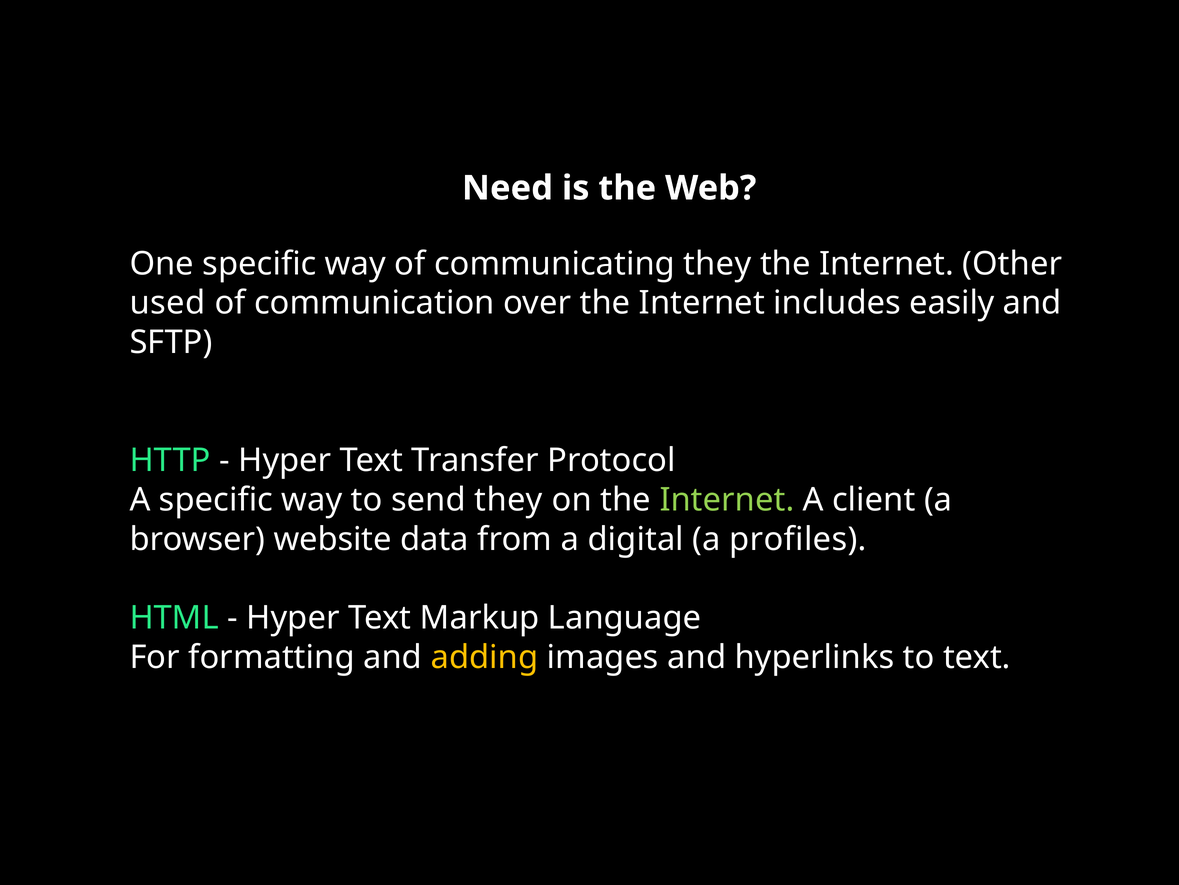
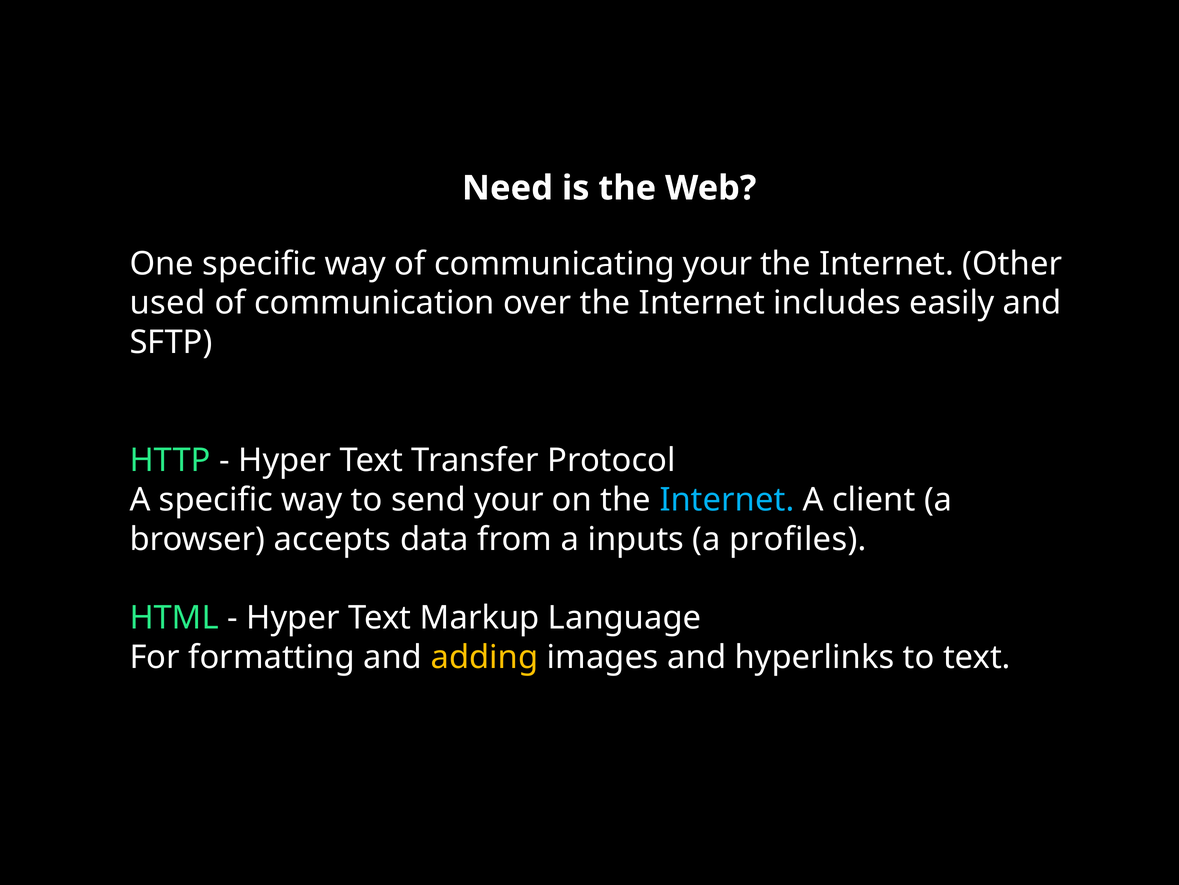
communicating they: they -> your
send they: they -> your
Internet at (727, 499) colour: light green -> light blue
website: website -> accepts
digital: digital -> inputs
